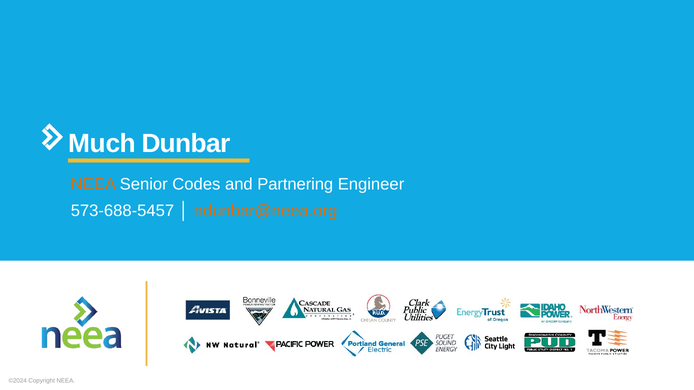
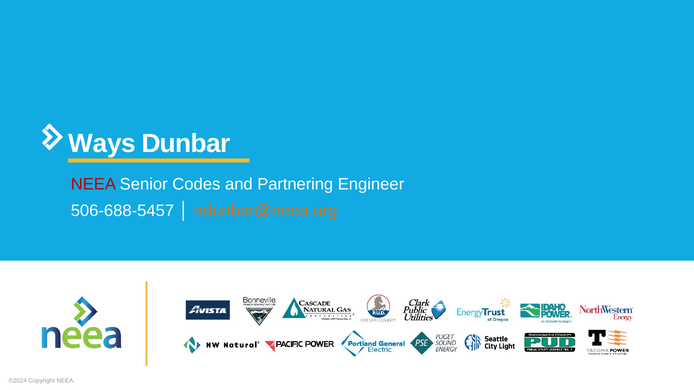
Much: Much -> Ways
NEEA at (93, 185) colour: orange -> red
573-688-5457: 573-688-5457 -> 506-688-5457
